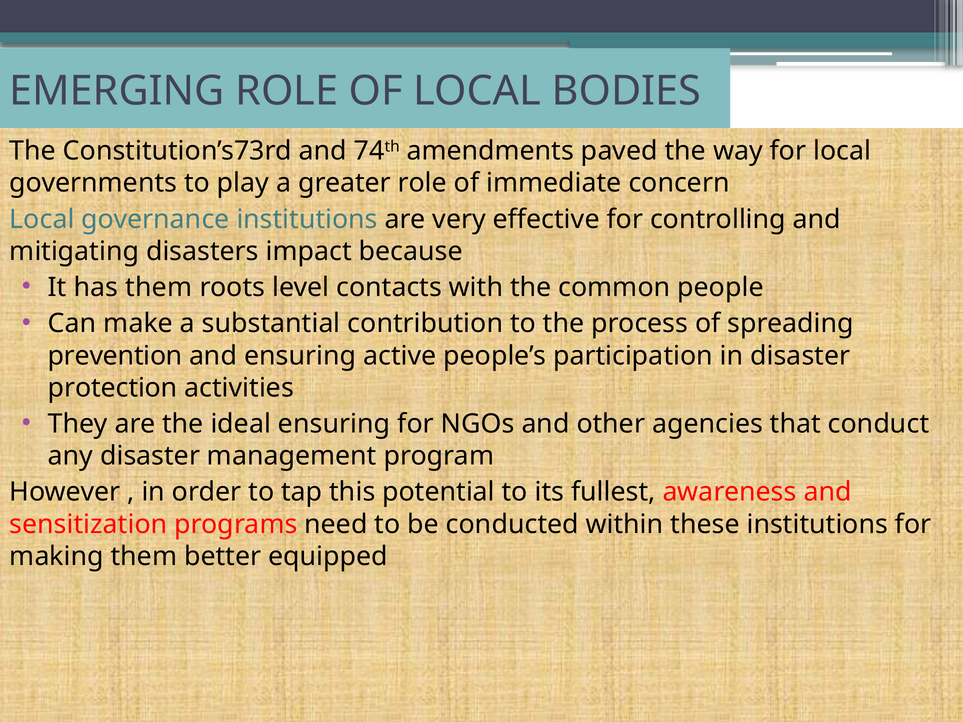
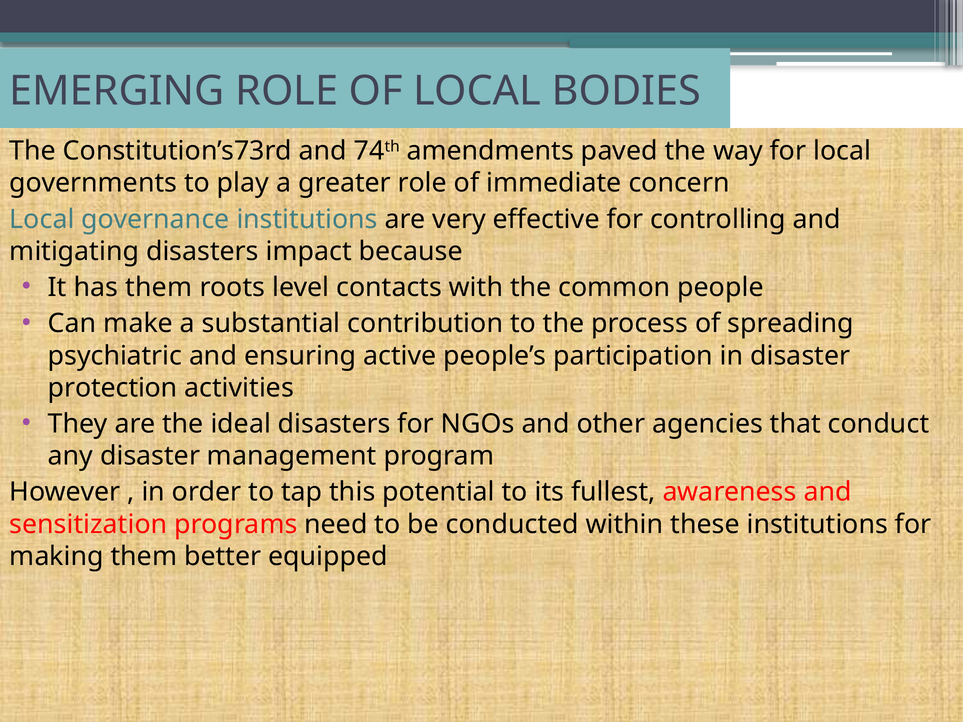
prevention: prevention -> psychiatric
ideal ensuring: ensuring -> disasters
